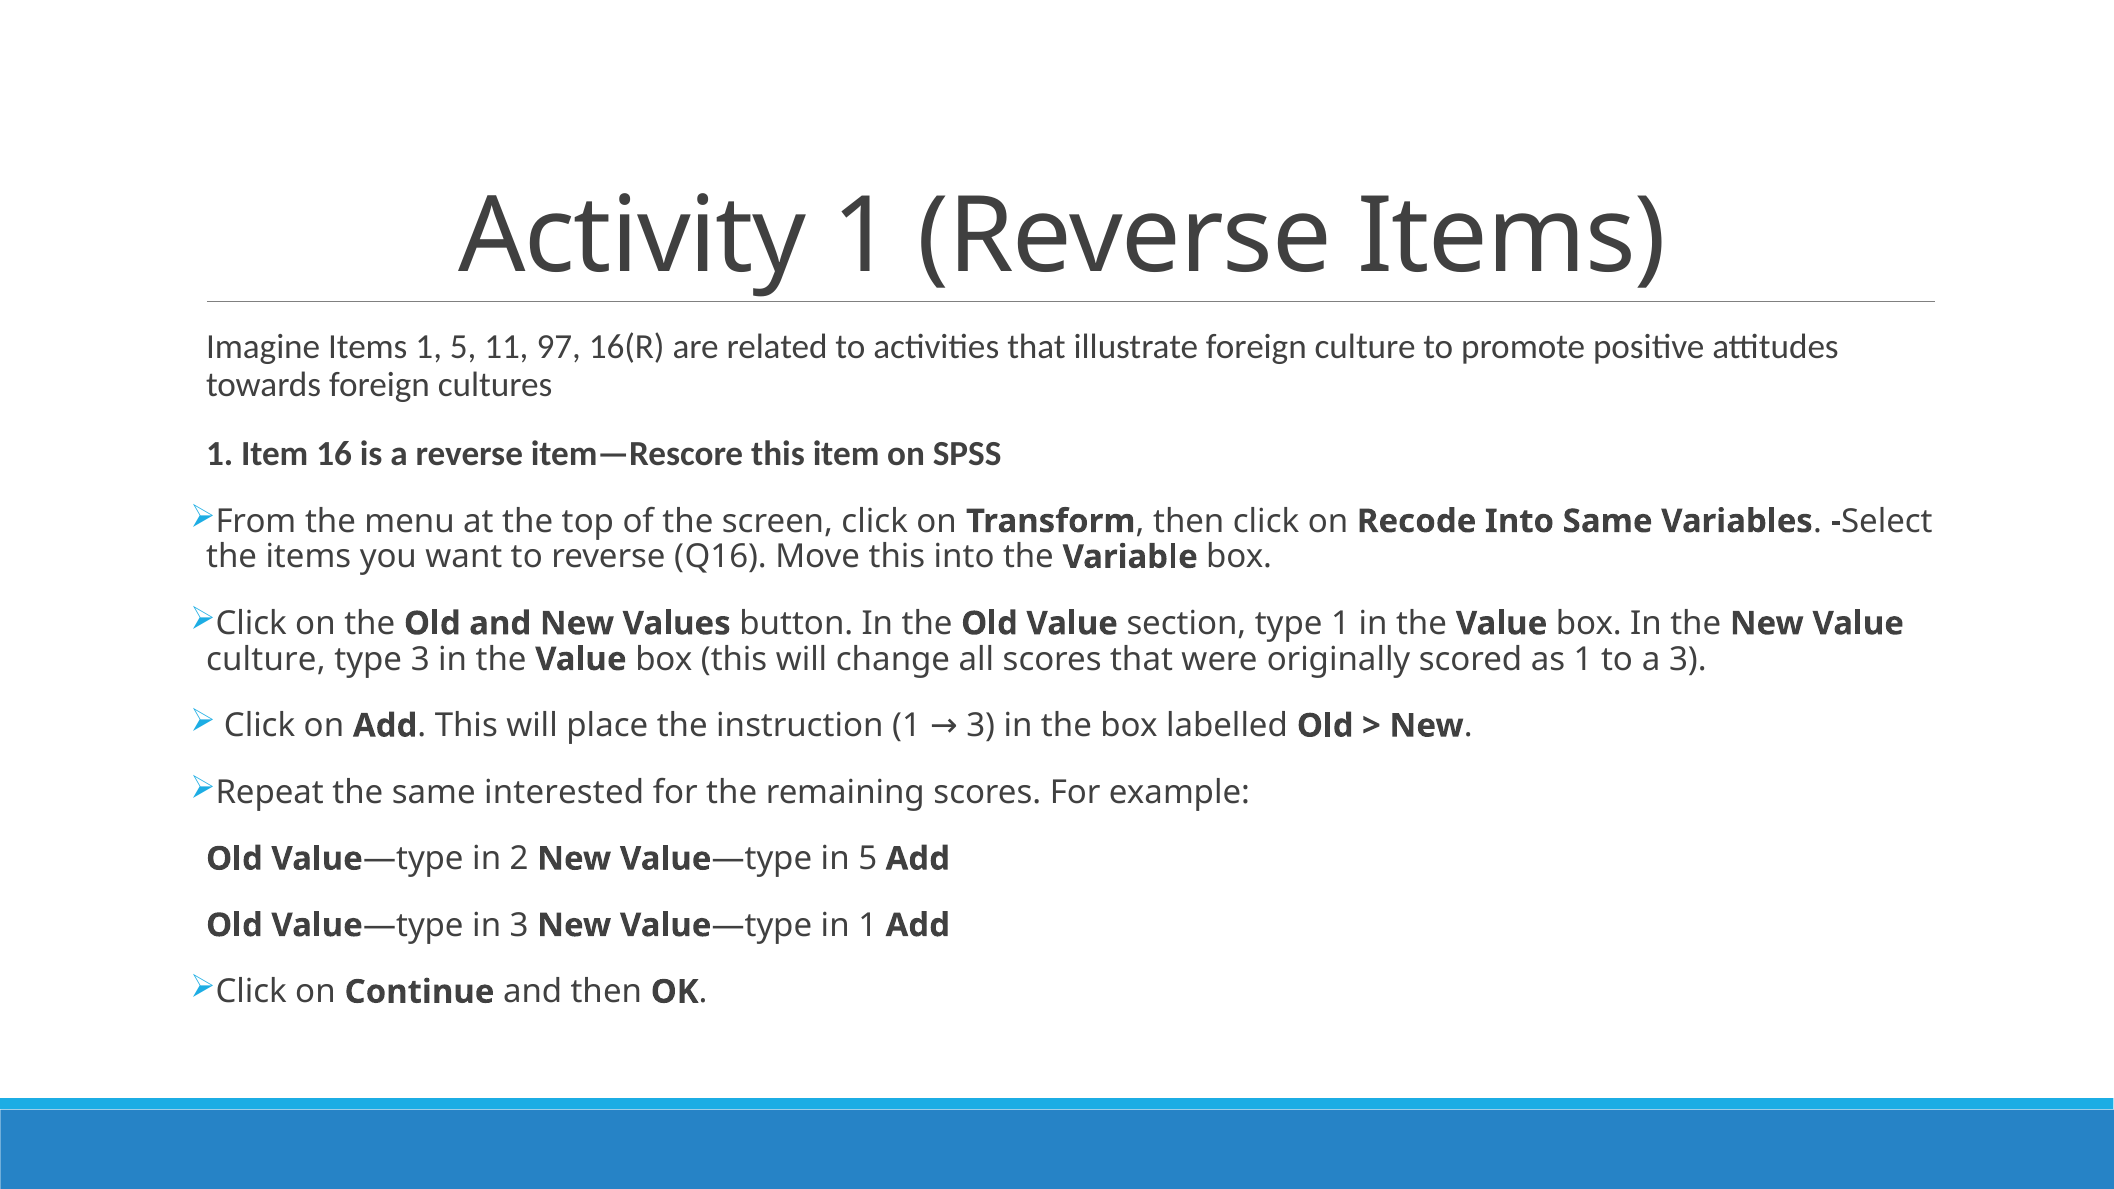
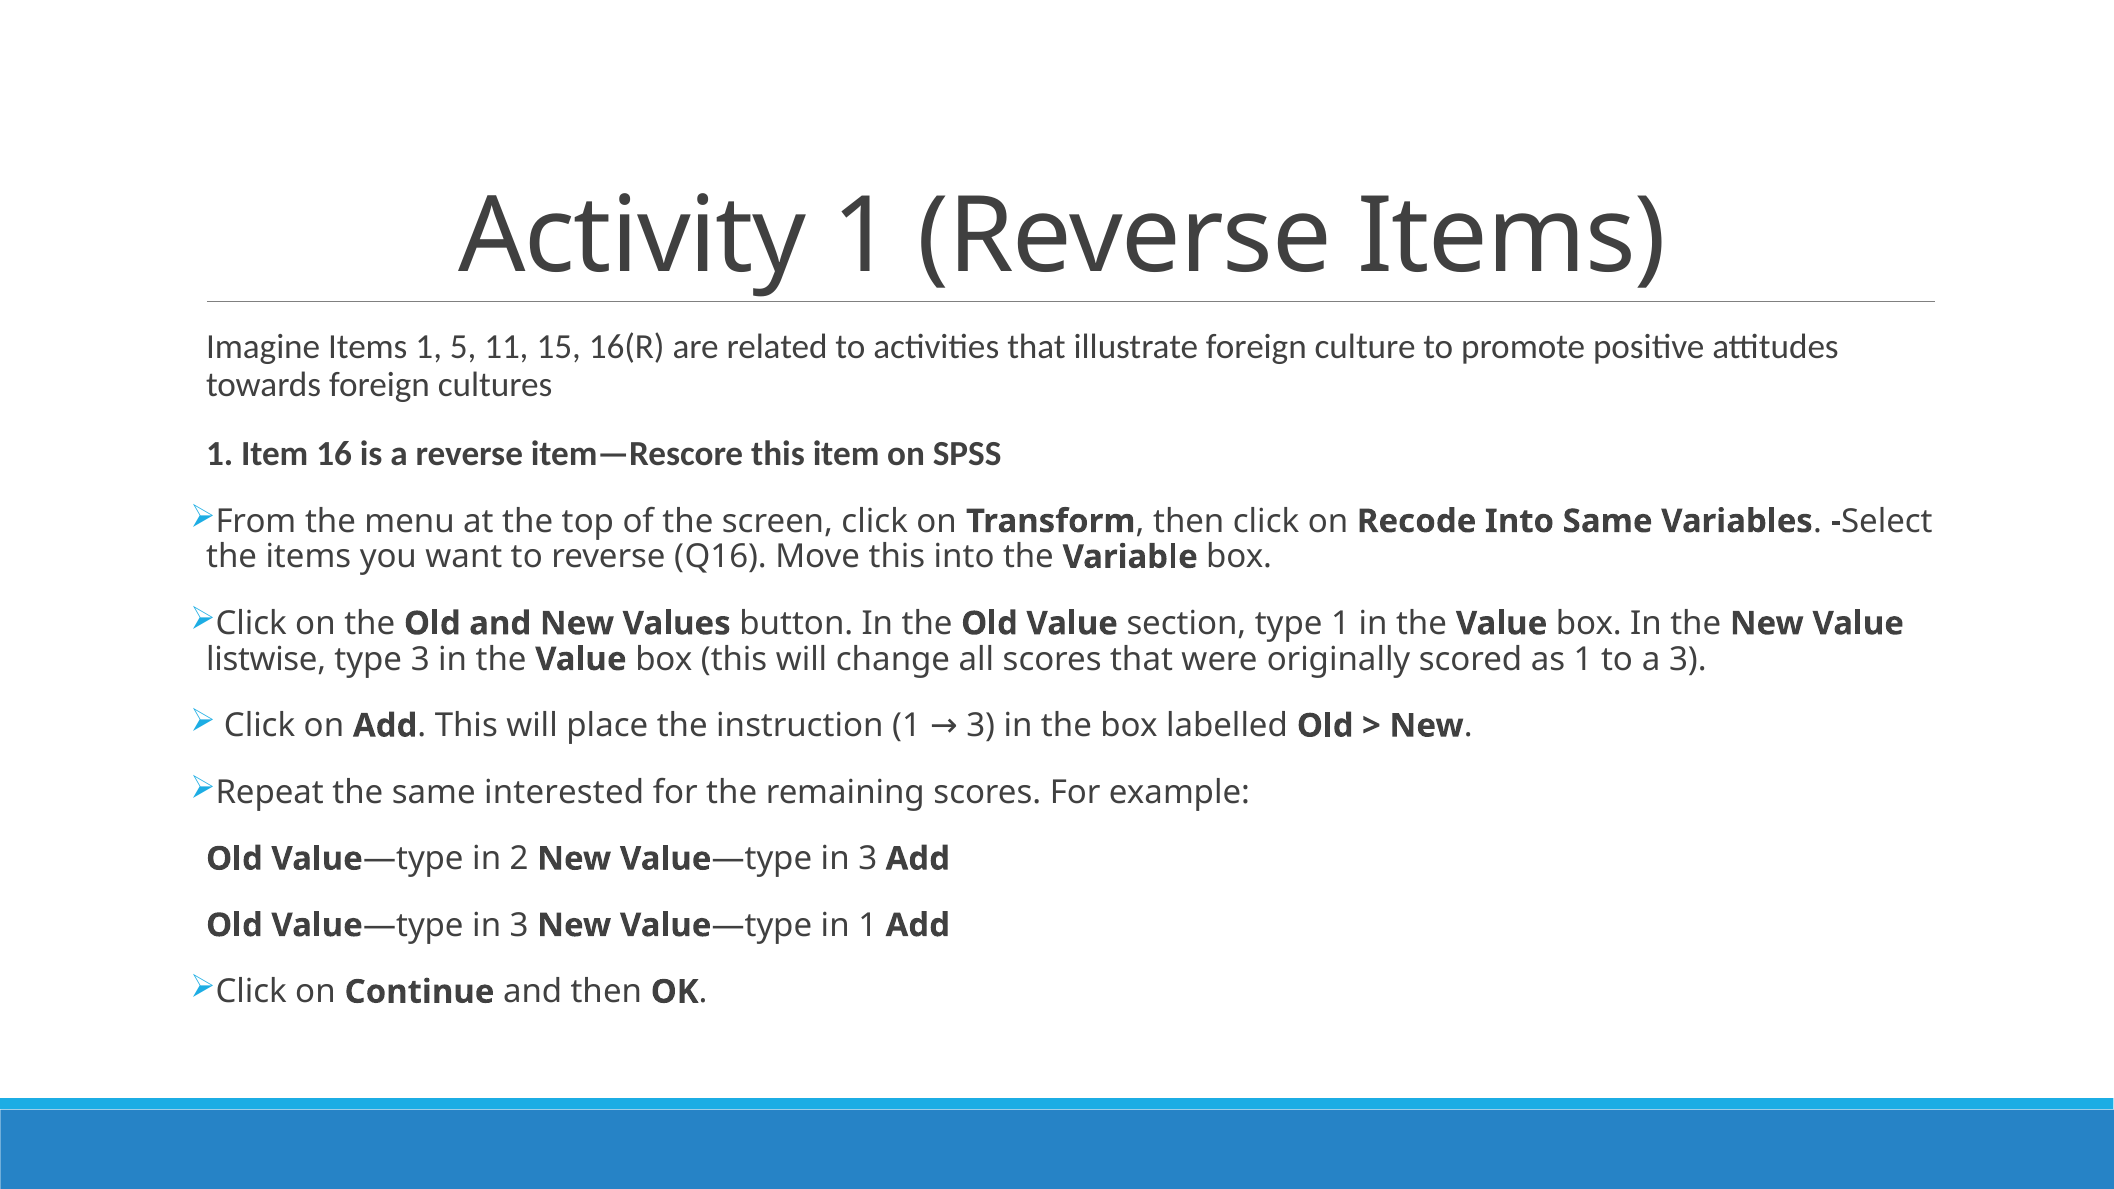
97: 97 -> 15
culture at (266, 659): culture -> listwise
New Value—type in 5: 5 -> 3
